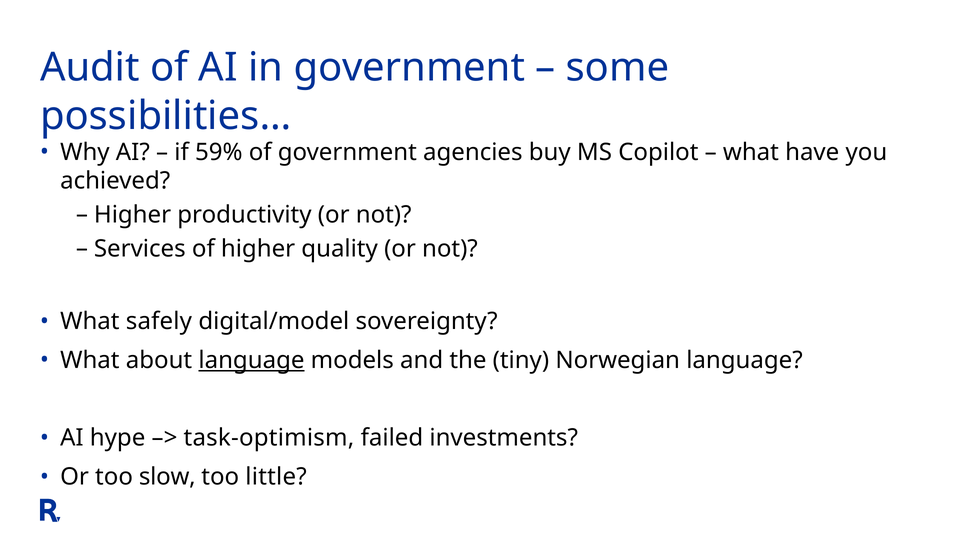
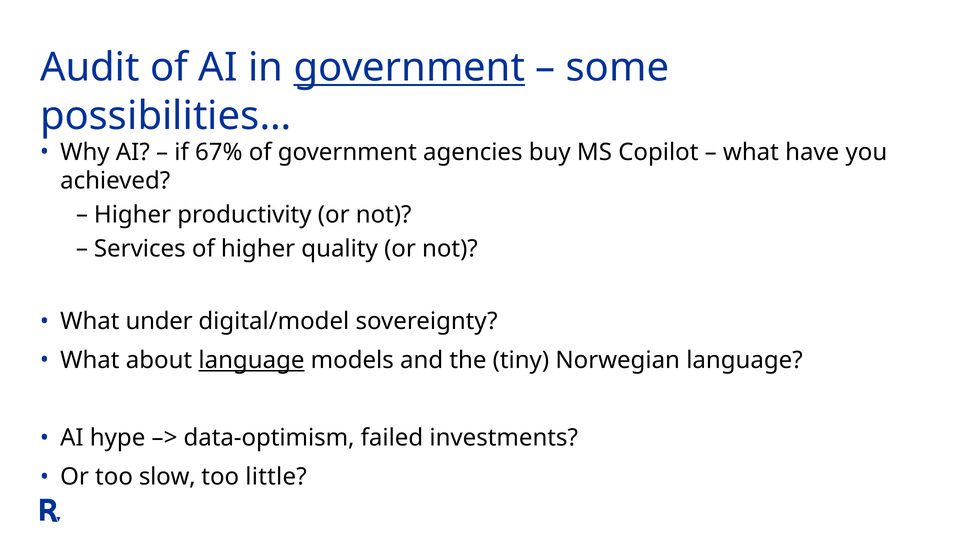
government at (409, 68) underline: none -> present
59%: 59% -> 67%
safely: safely -> under
task-optimism: task-optimism -> data-optimism
